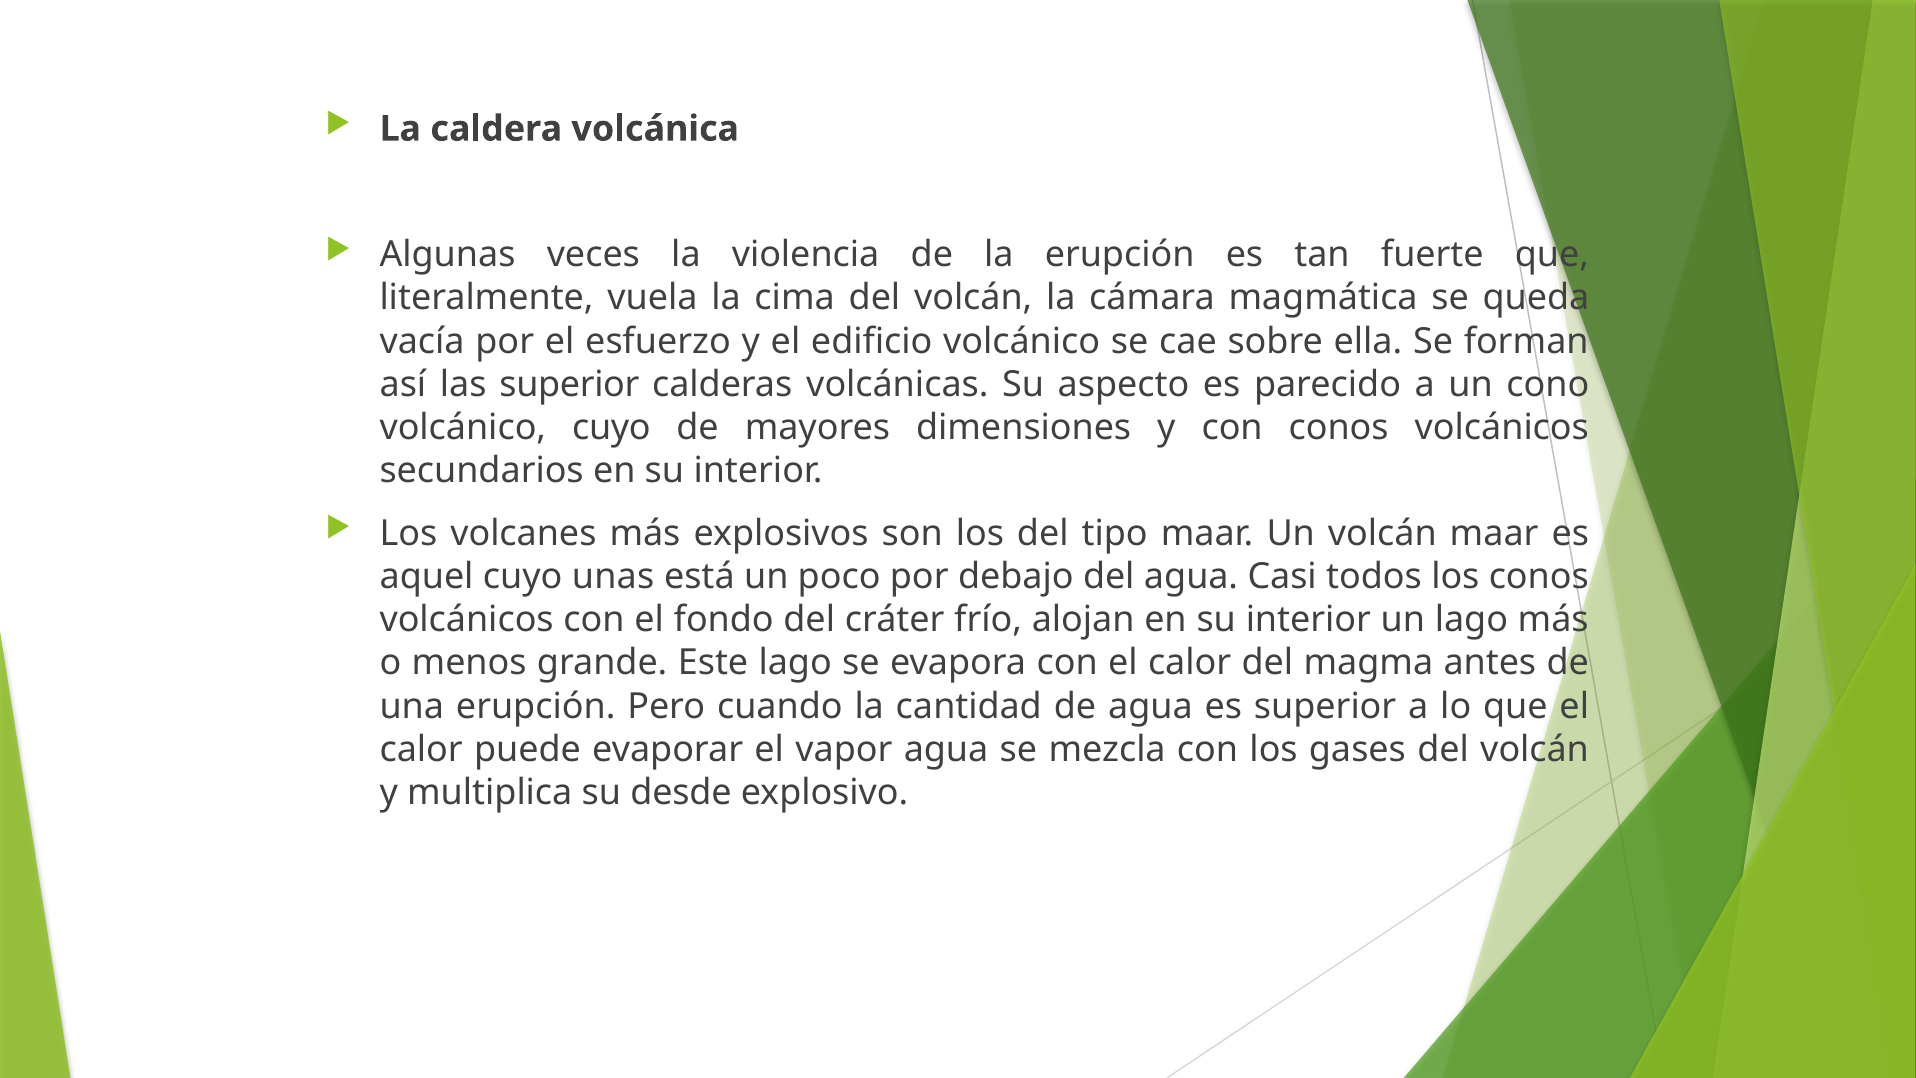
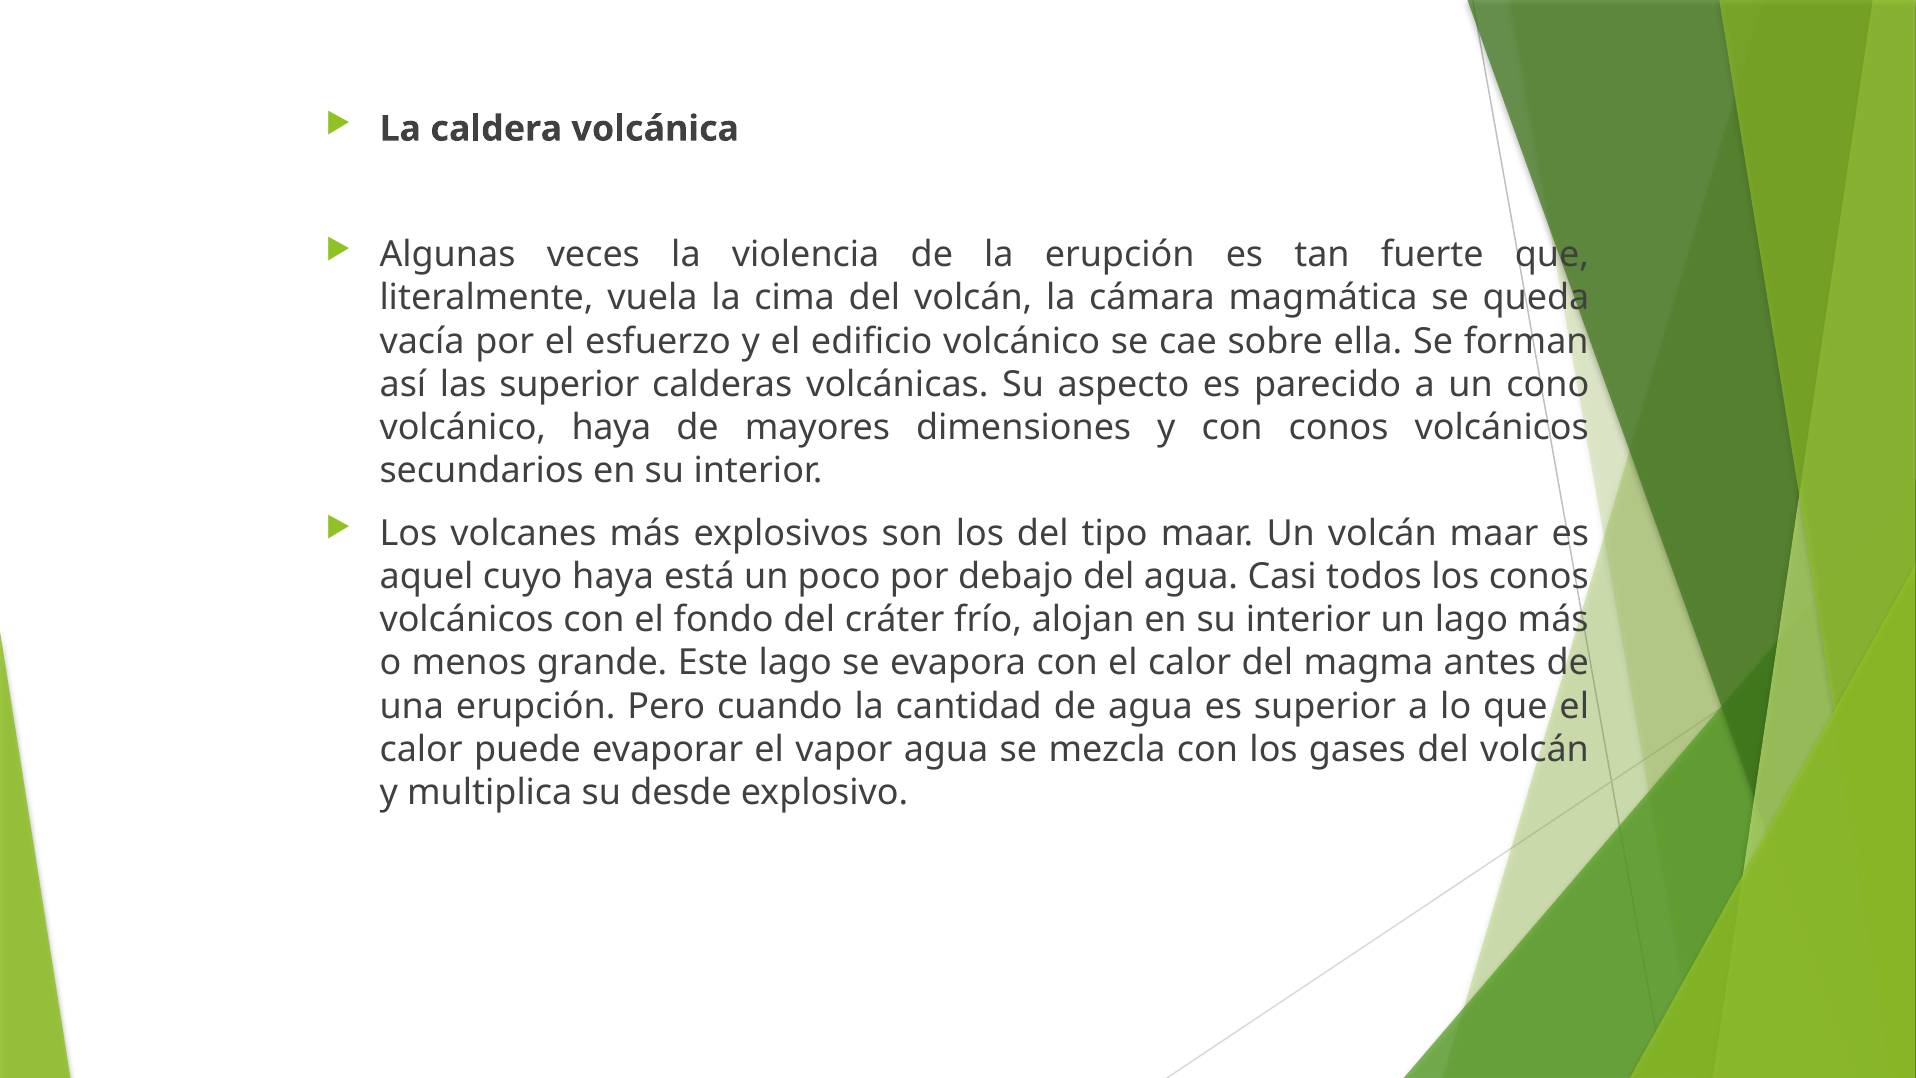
volcánico cuyo: cuyo -> haya
cuyo unas: unas -> haya
